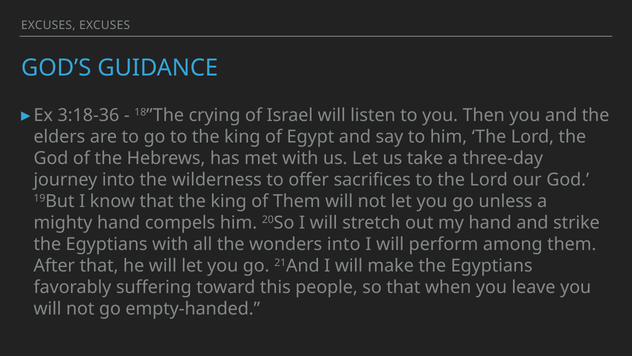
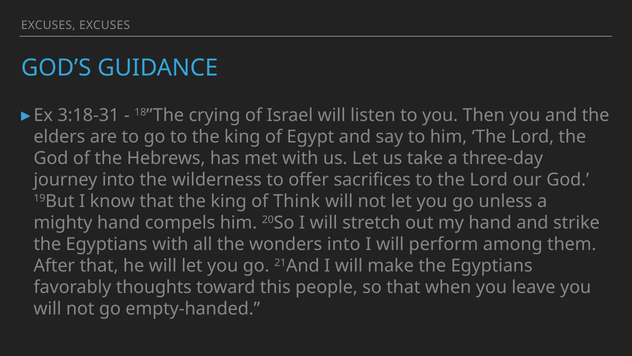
3:18-36: 3:18-36 -> 3:18-31
of Them: Them -> Think
suffering: suffering -> thoughts
